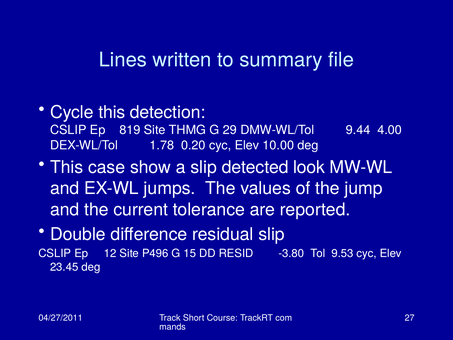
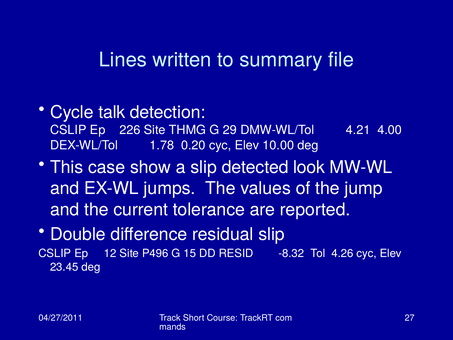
Cycle this: this -> talk
819: 819 -> 226
9.44: 9.44 -> 4.21
-3.80: -3.80 -> -8.32
9.53: 9.53 -> 4.26
